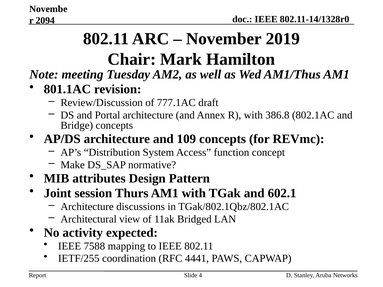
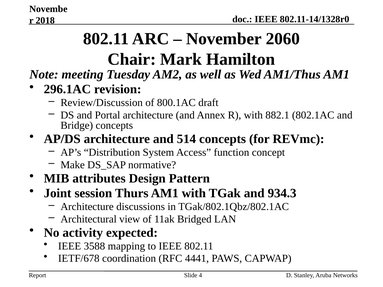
2094: 2094 -> 2018
2019: 2019 -> 2060
801.1AC: 801.1AC -> 296.1AC
777.1AC: 777.1AC -> 800.1AC
386.8: 386.8 -> 882.1
109: 109 -> 514
602.1: 602.1 -> 934.3
7588: 7588 -> 3588
IETF/255: IETF/255 -> IETF/678
